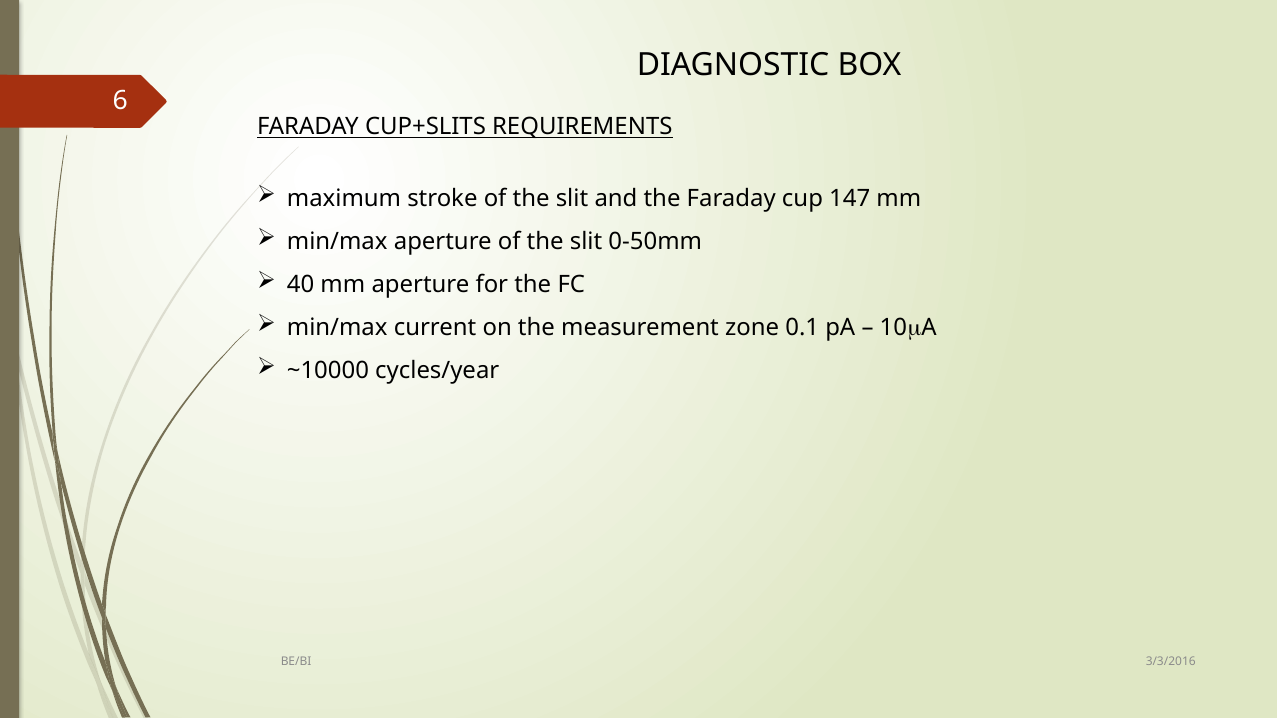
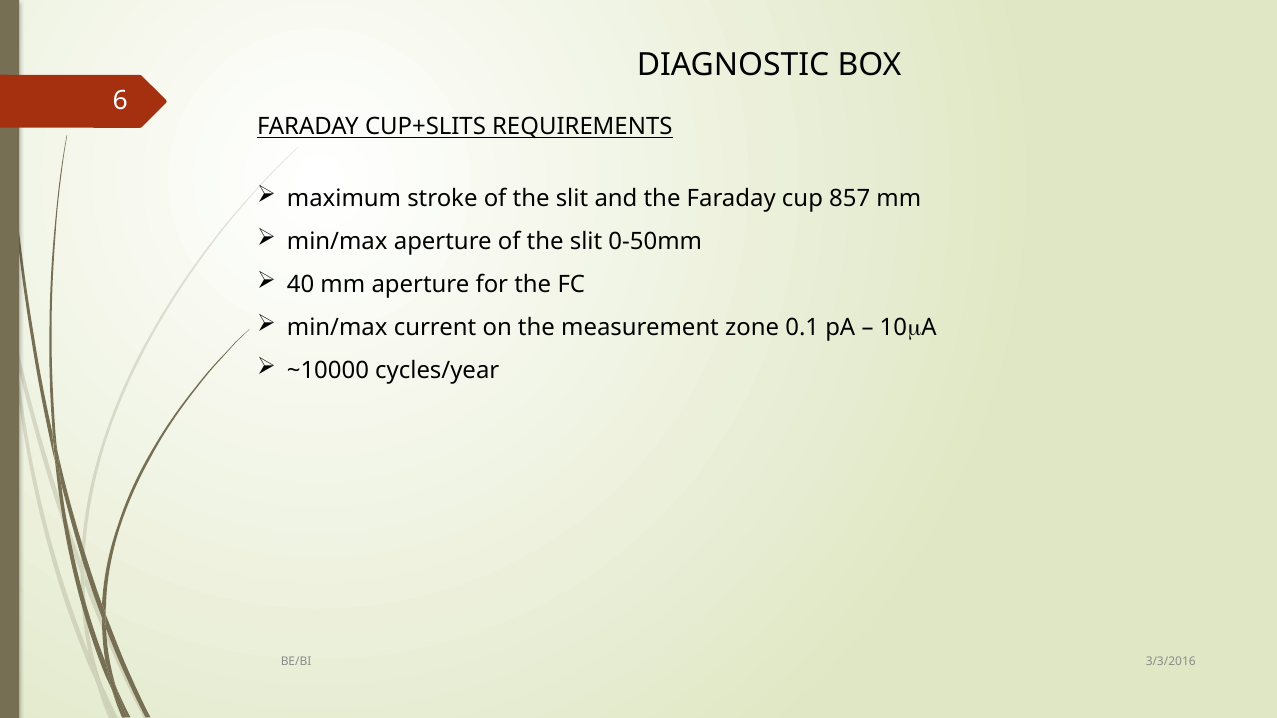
147: 147 -> 857
